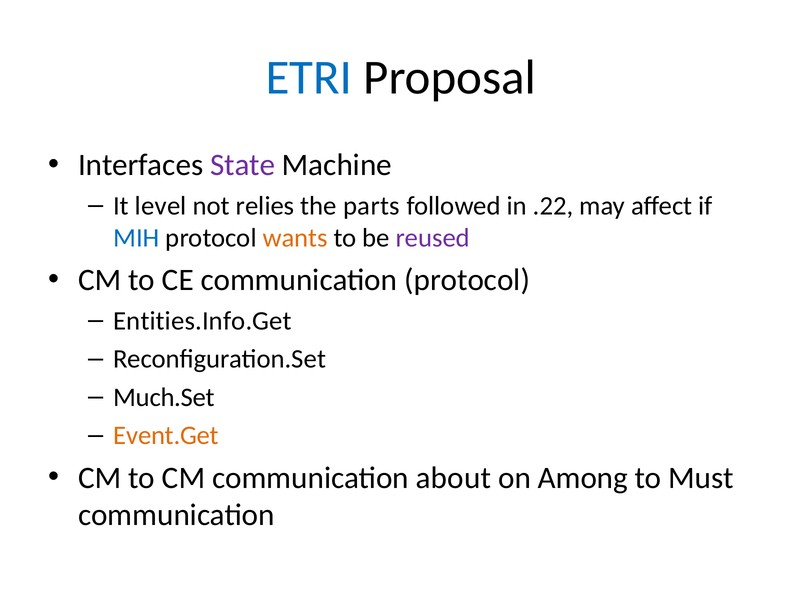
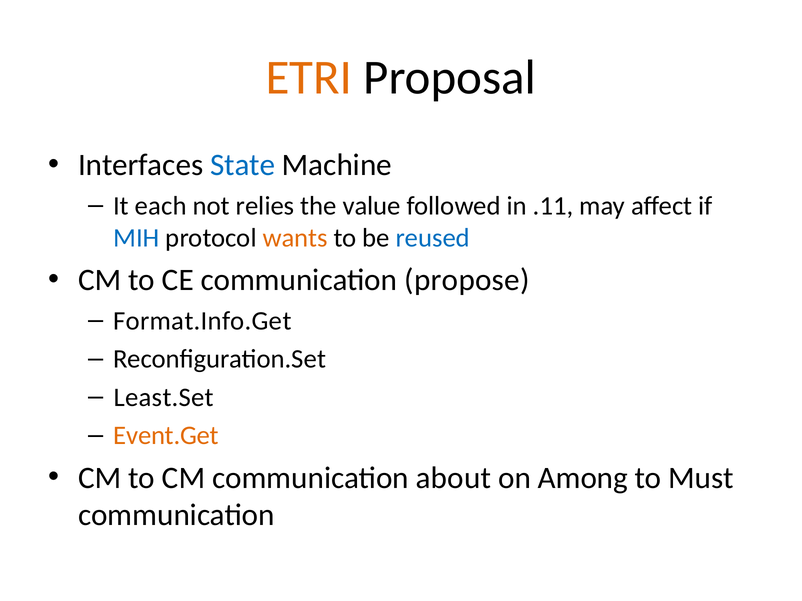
ETRI colour: blue -> orange
State colour: purple -> blue
level: level -> each
parts: parts -> value
.22: .22 -> .11
reused colour: purple -> blue
communication protocol: protocol -> propose
Entities.Info.Get: Entities.Info.Get -> Format.Info.Get
Much.Set: Much.Set -> Least.Set
